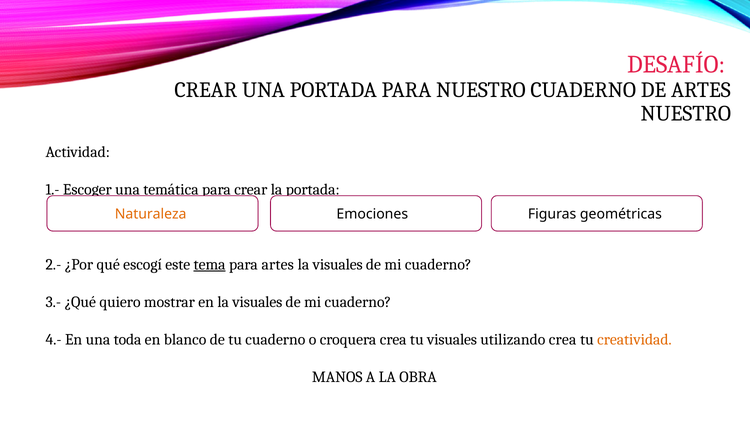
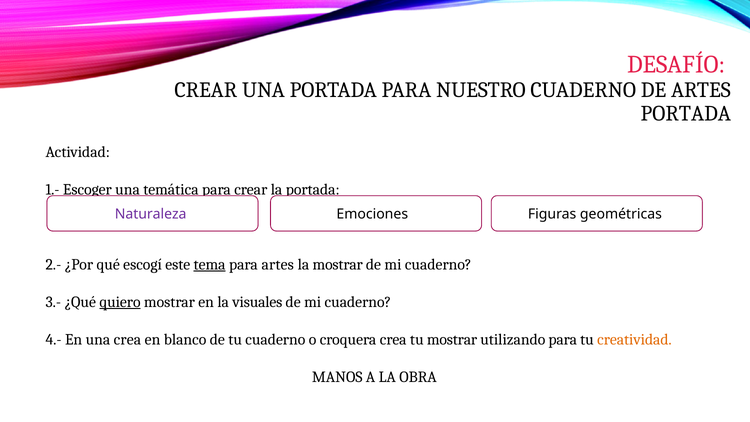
NUESTRO at (686, 114): NUESTRO -> PORTADA
Naturaleza colour: orange -> purple
visuales at (338, 264): visuales -> mostrar
quiero underline: none -> present
una toda: toda -> crea
tu visuales: visuales -> mostrar
utilizando crea: crea -> para
